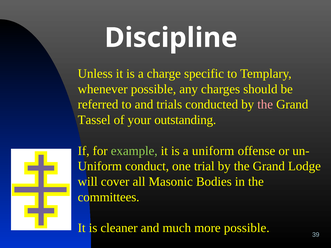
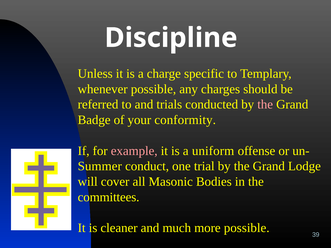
Tassel: Tassel -> Badge
outstanding: outstanding -> conformity
example colour: light green -> pink
Uniform at (100, 166): Uniform -> Summer
